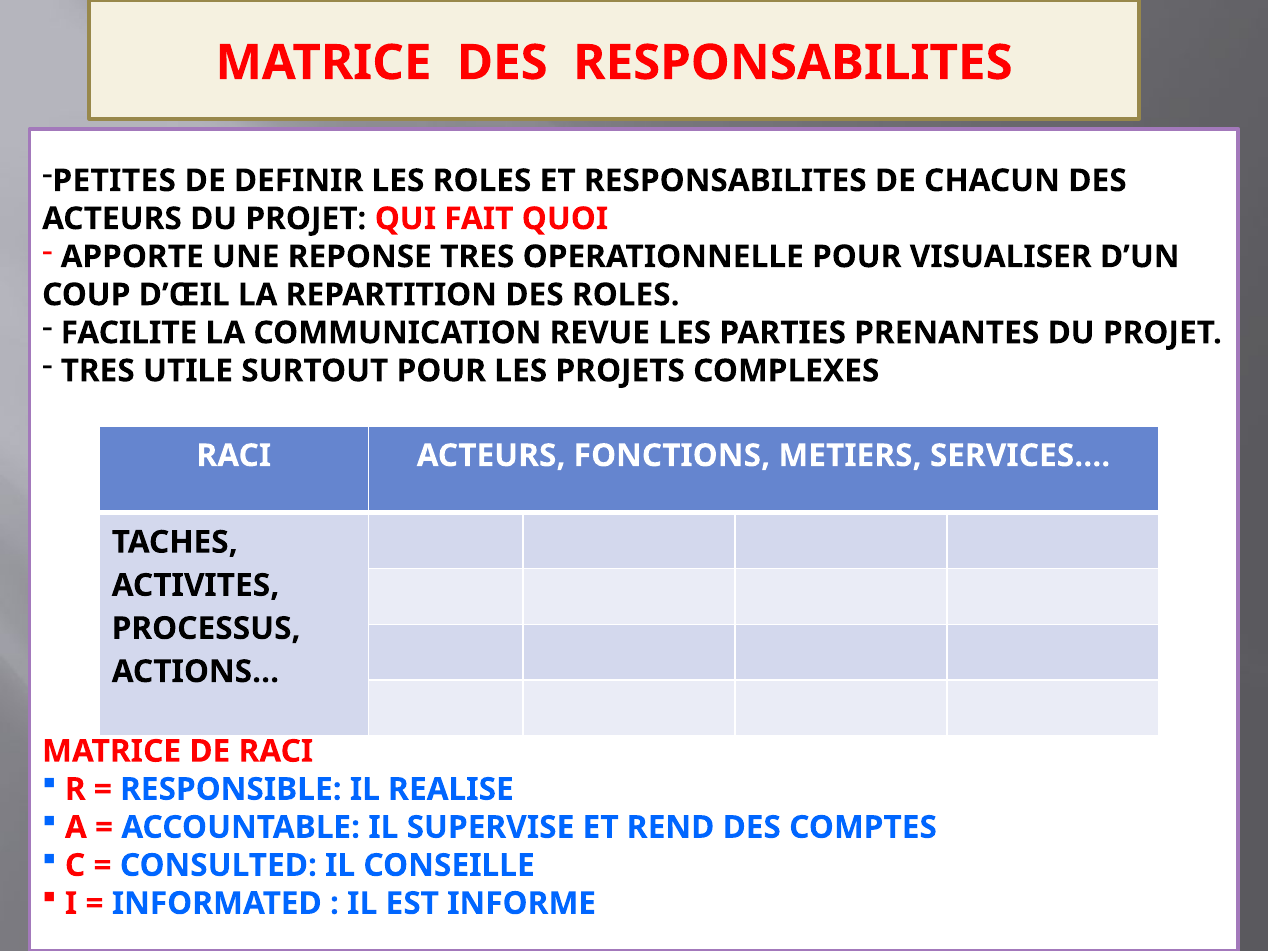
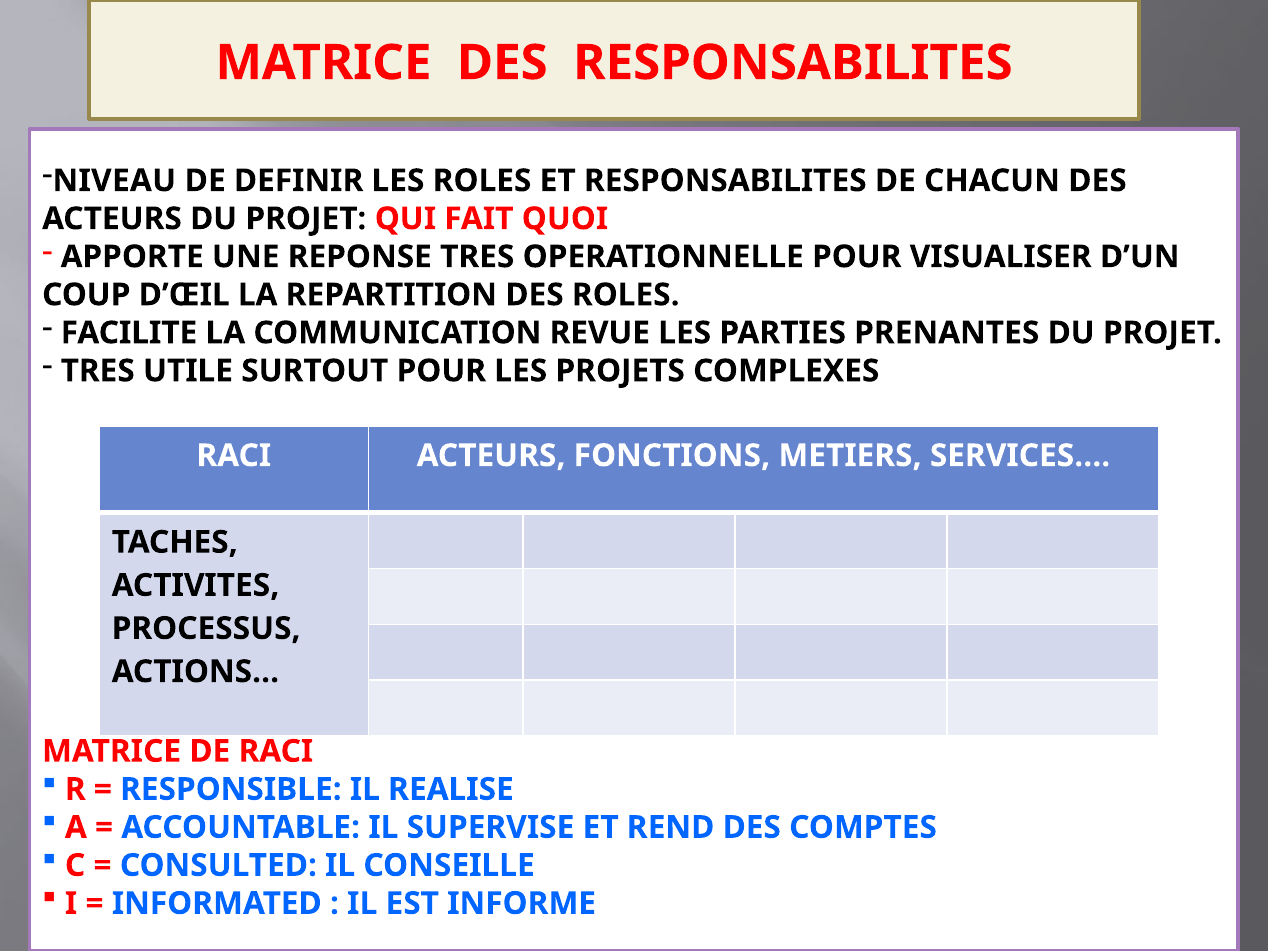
PETITES: PETITES -> NIVEAU
